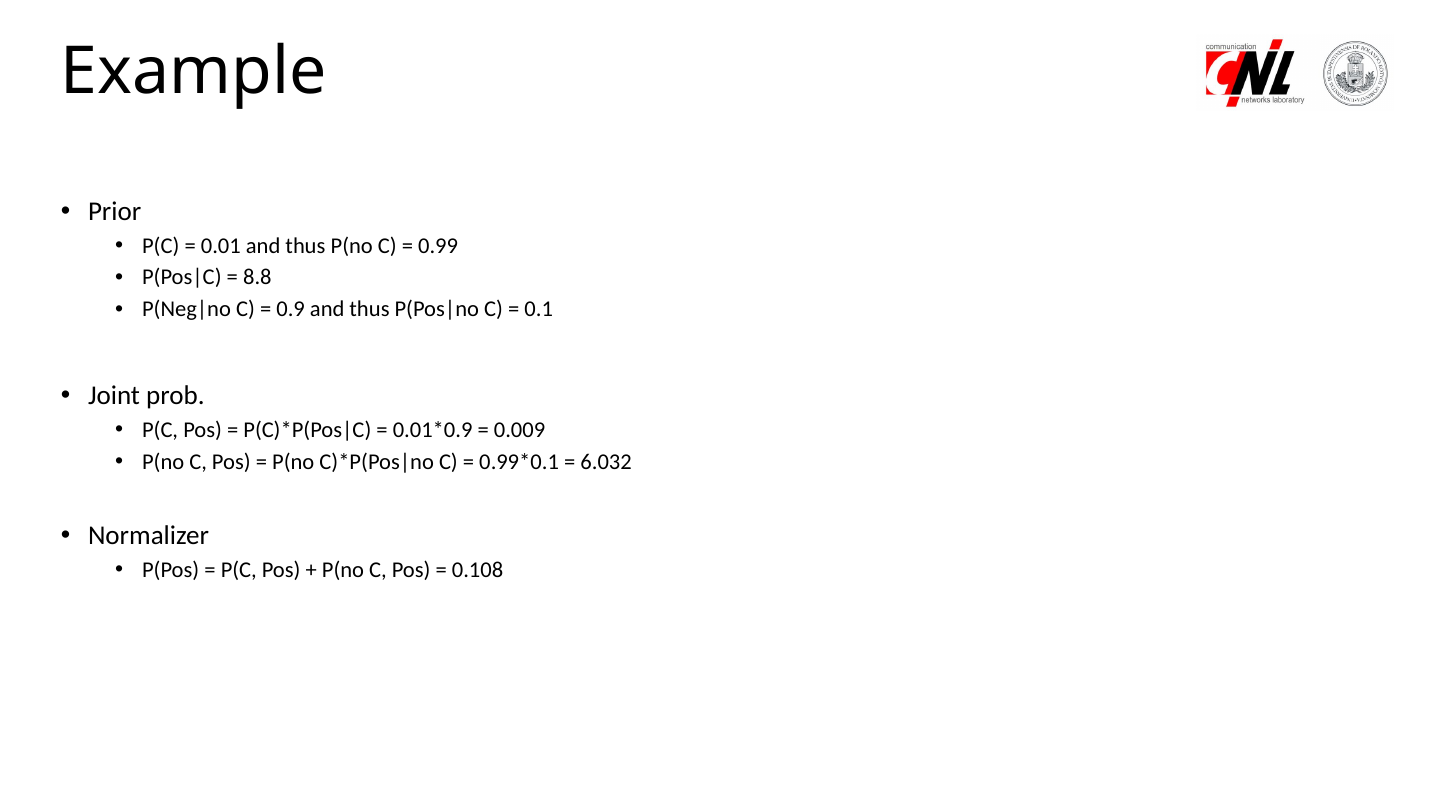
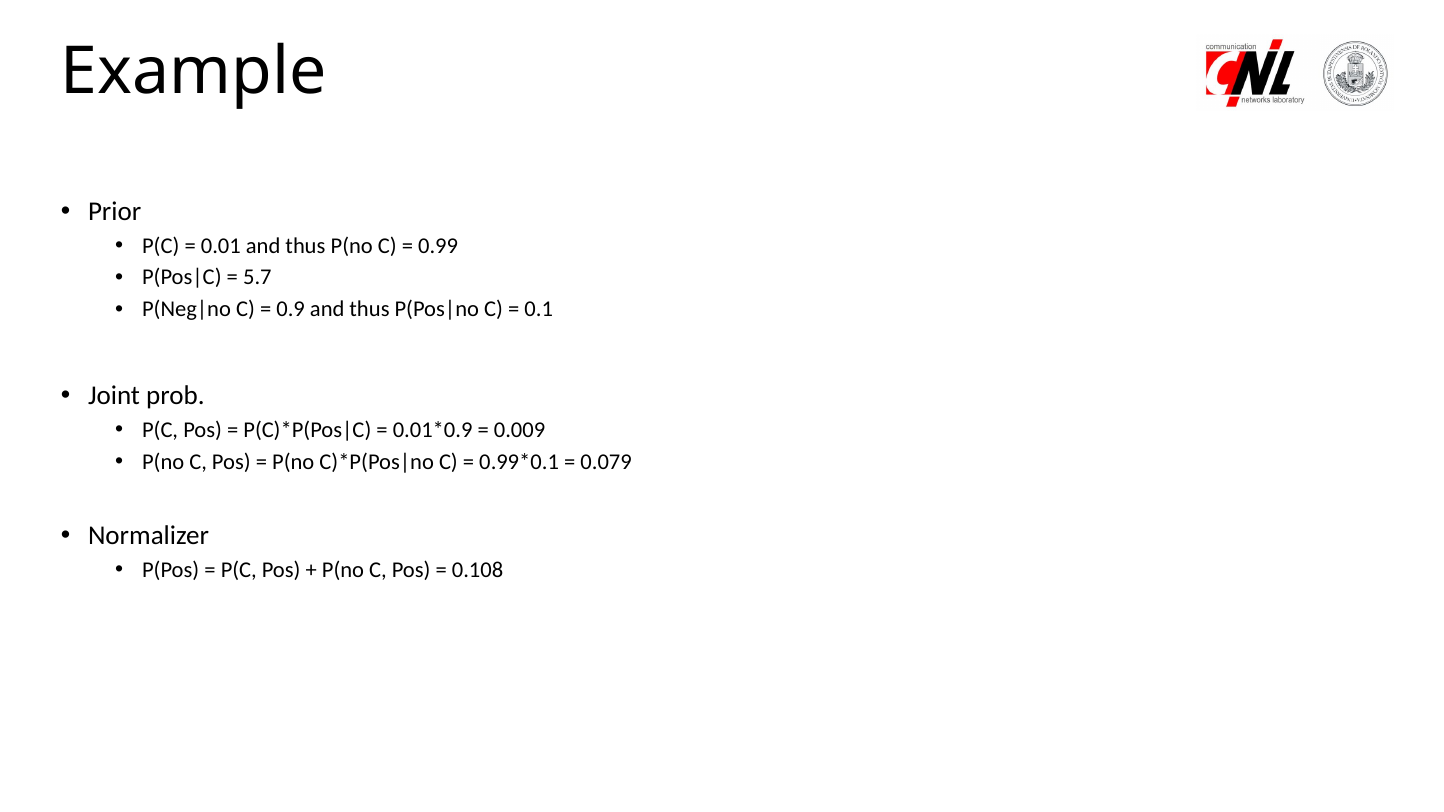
8.8: 8.8 -> 5.7
6.032: 6.032 -> 0.079
